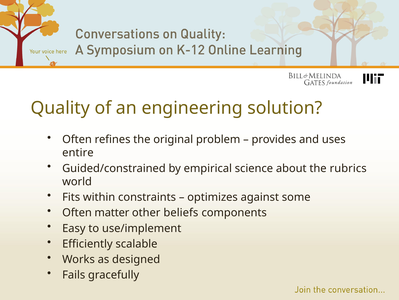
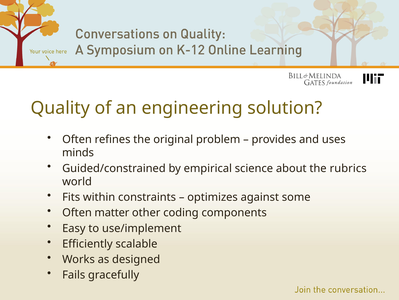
entire: entire -> minds
beliefs: beliefs -> coding
